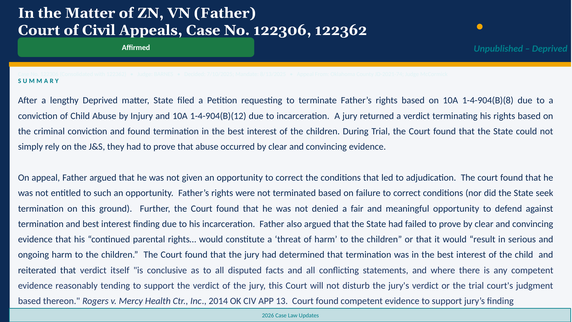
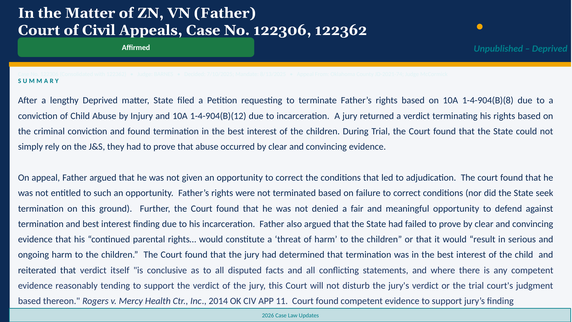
13: 13 -> 11
